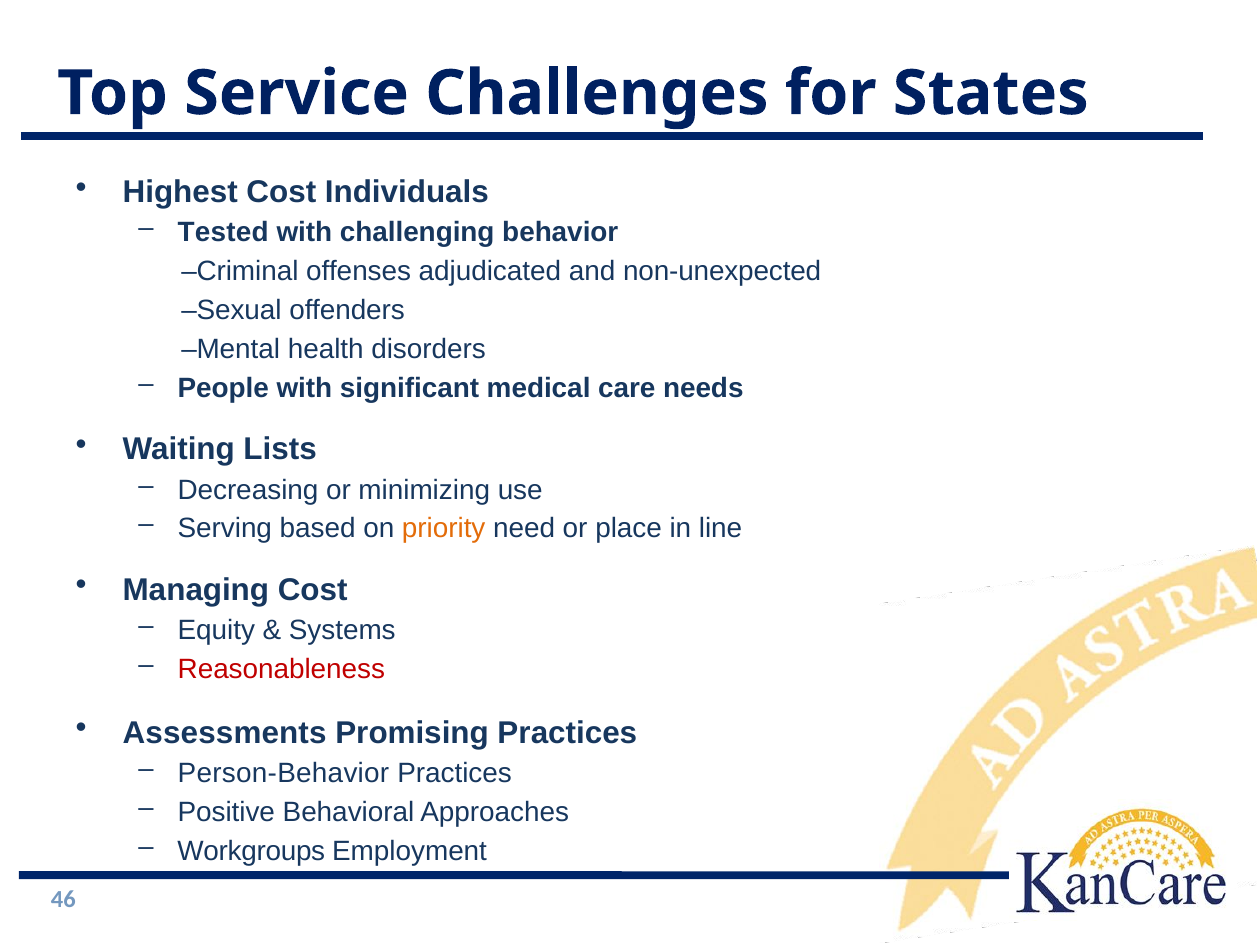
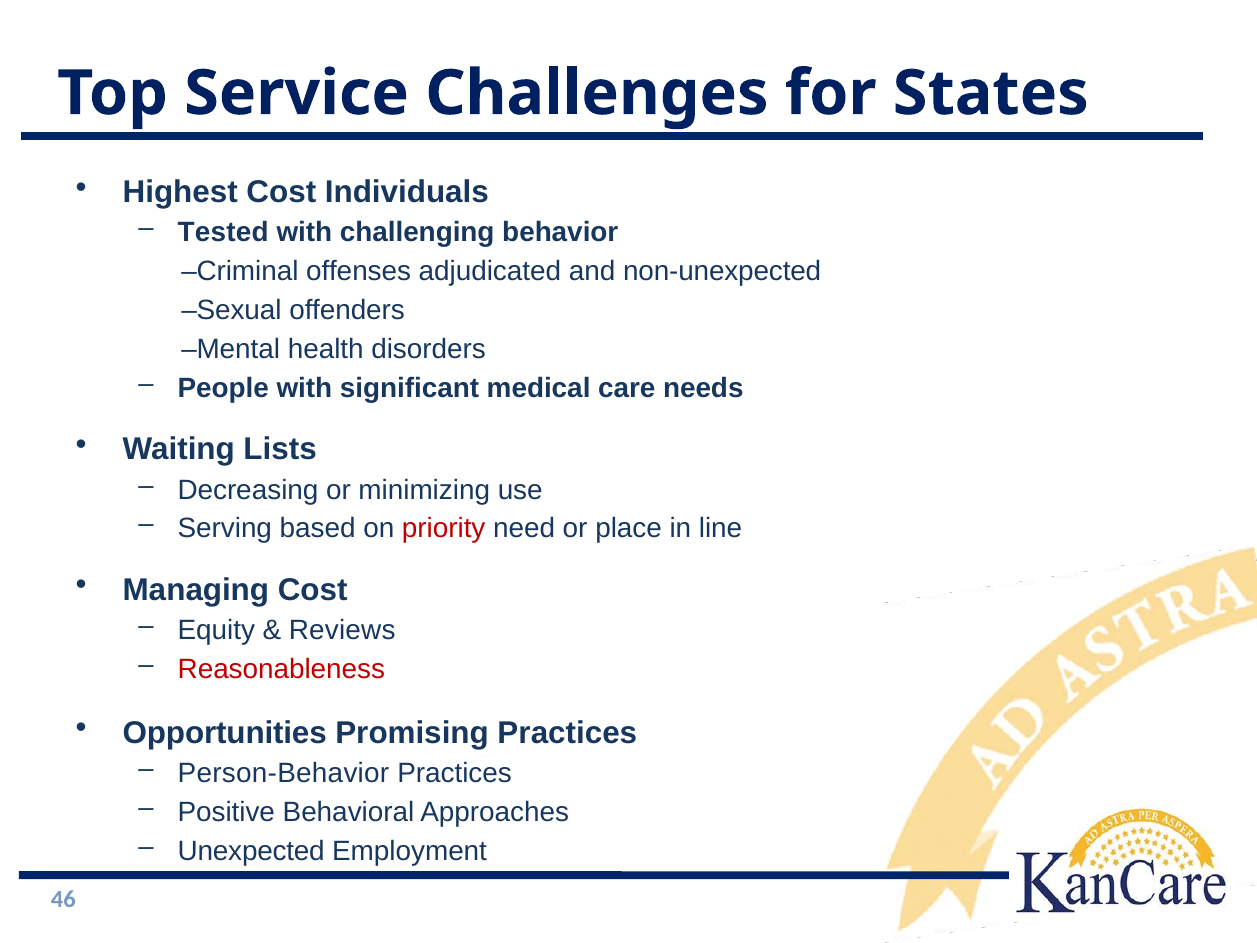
priority colour: orange -> red
Systems: Systems -> Reviews
Assessments: Assessments -> Opportunities
Workgroups: Workgroups -> Unexpected
